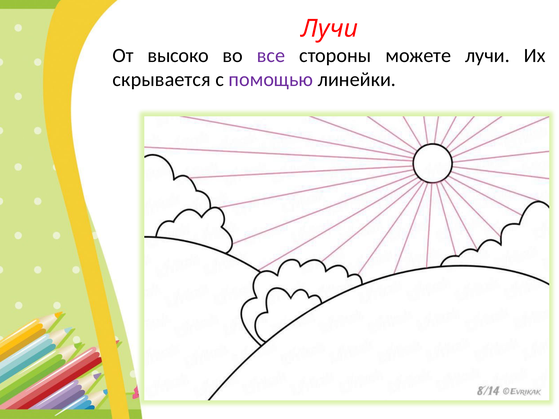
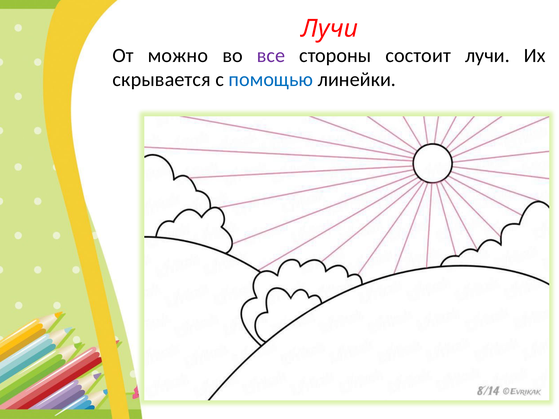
высоко: высоко -> можно
можете: можете -> состоит
помощью colour: purple -> blue
